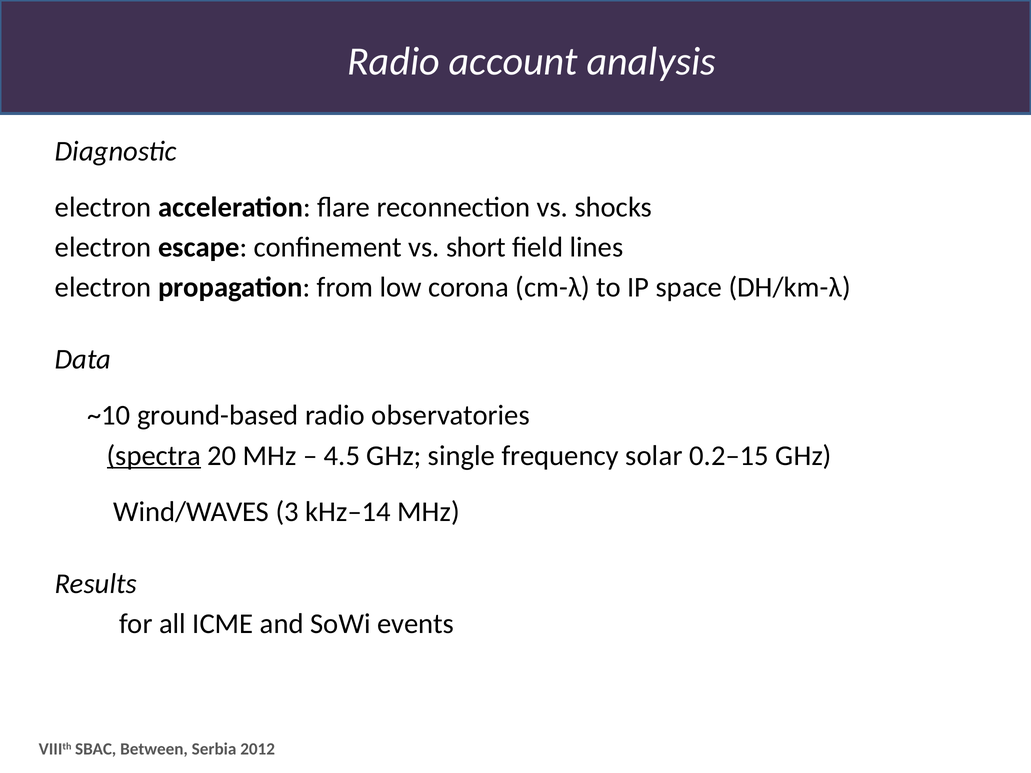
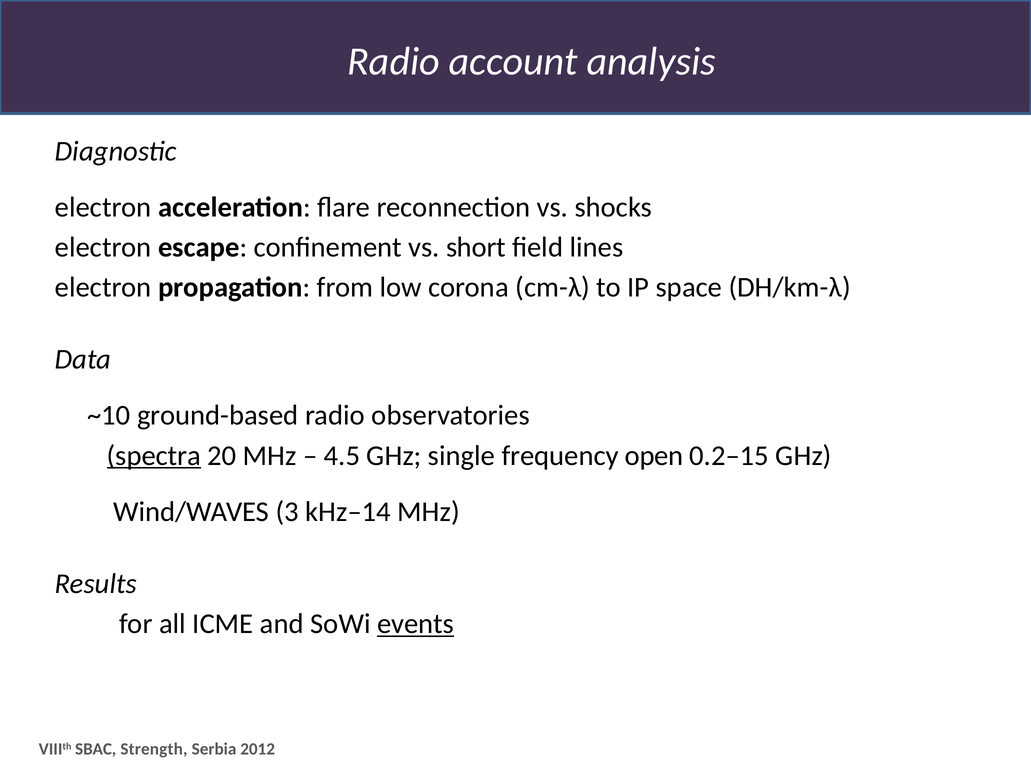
solar: solar -> open
events underline: none -> present
Between: Between -> Strength
